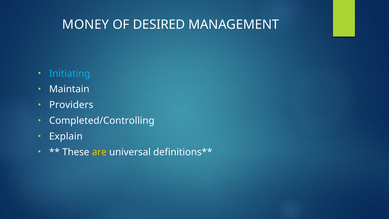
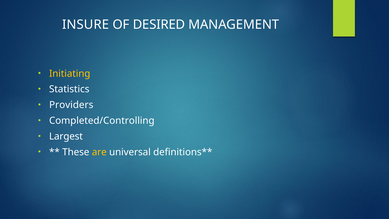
MONEY: MONEY -> INSURE
Initiating colour: light blue -> yellow
Maintain: Maintain -> Statistics
Explain: Explain -> Largest
